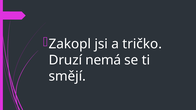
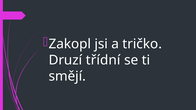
nemá: nemá -> třídní
